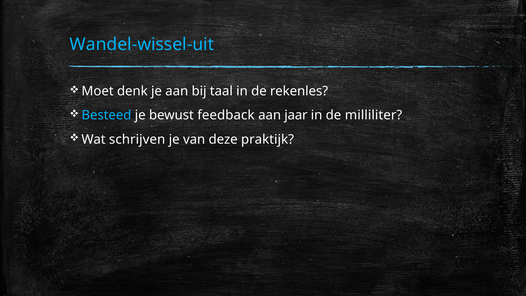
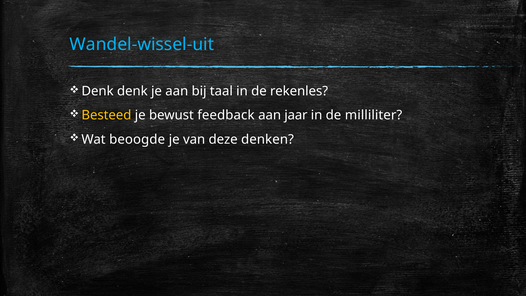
Moet at (98, 91): Moet -> Denk
Besteed colour: light blue -> yellow
schrijven: schrijven -> beoogde
praktijk: praktijk -> denken
